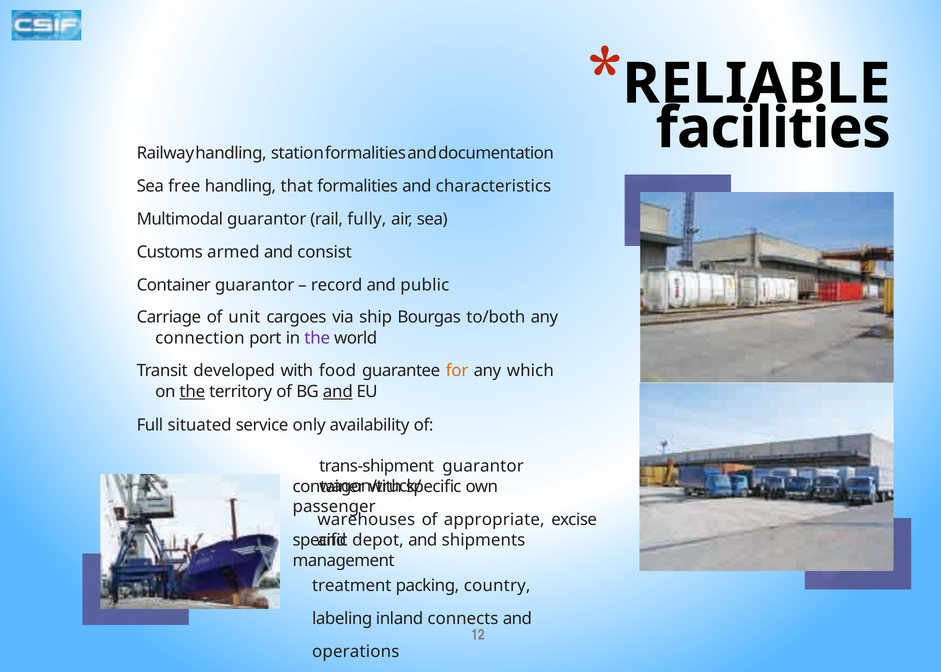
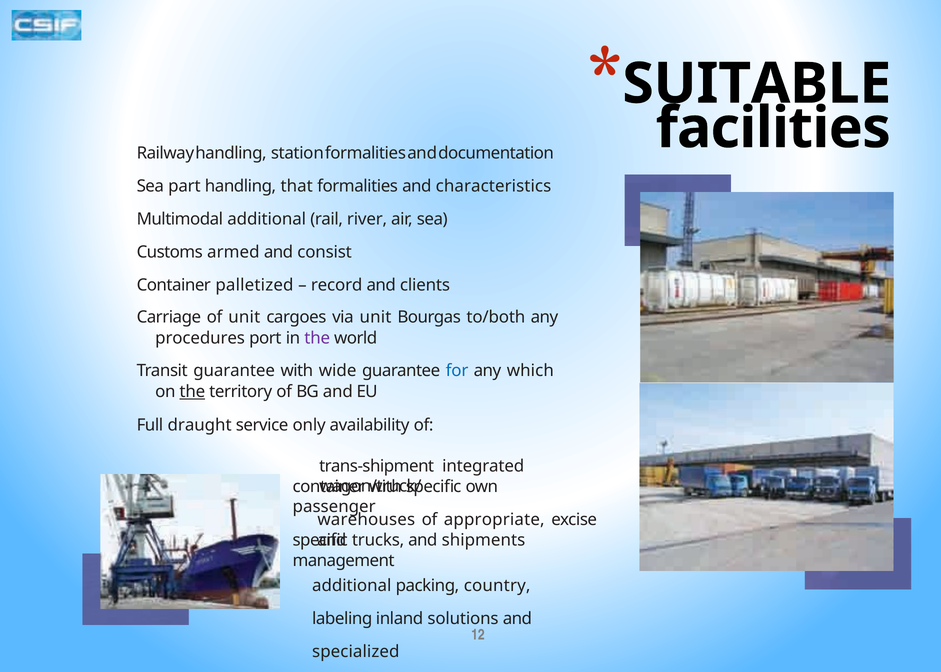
RELIABLE: RELIABLE -> SUITABLE
free: free -> part
guarantor at (267, 219): guarantor -> additional
fully: fully -> river
Container guarantor: guarantor -> palletized
public: public -> clients
via ship: ship -> unit
connection: connection -> procedures
developed at (234, 371): developed -> guarantee
food: food -> wide
for colour: orange -> blue
and at (338, 392) underline: present -> none
situated: situated -> draught
trans-shipment guarantor: guarantor -> integrated
depot: depot -> trucks
treatment at (352, 586): treatment -> additional
connects: connects -> solutions
operations: operations -> specialized
